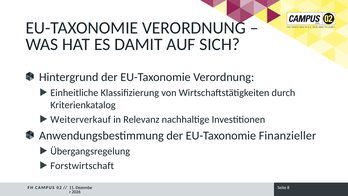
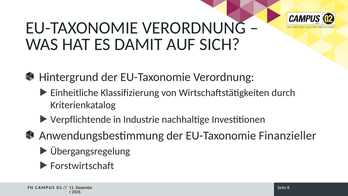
Weiterverkauf: Weiterverkauf -> Verpflichtende
Relevanz: Relevanz -> Industrie
